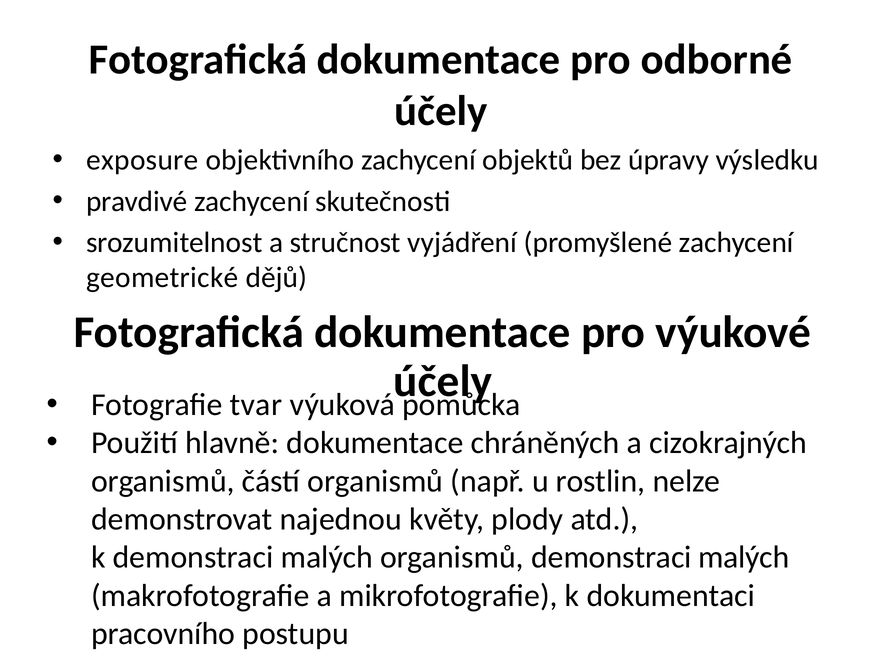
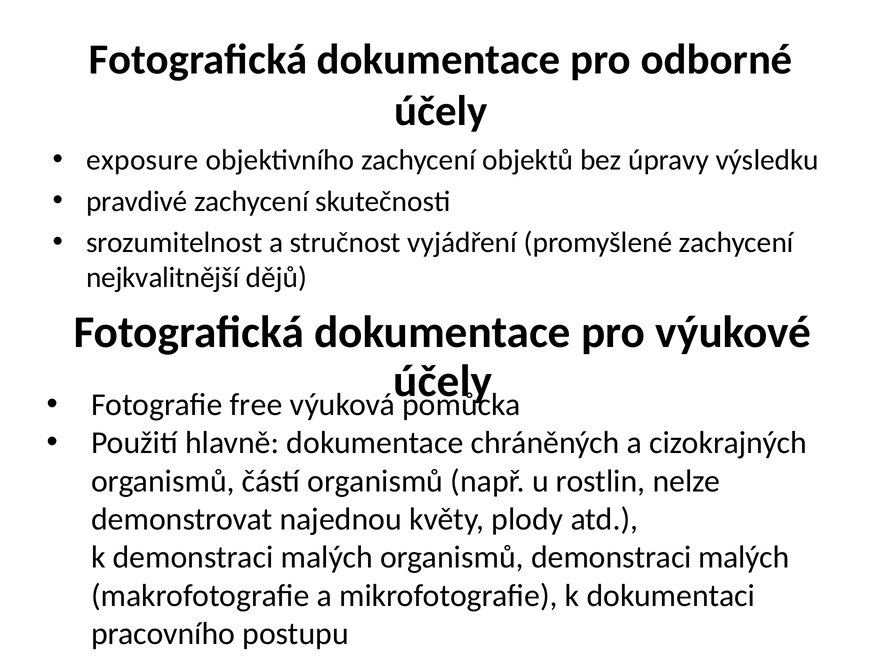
geometrické: geometrické -> nejkvalitnější
tvar: tvar -> free
